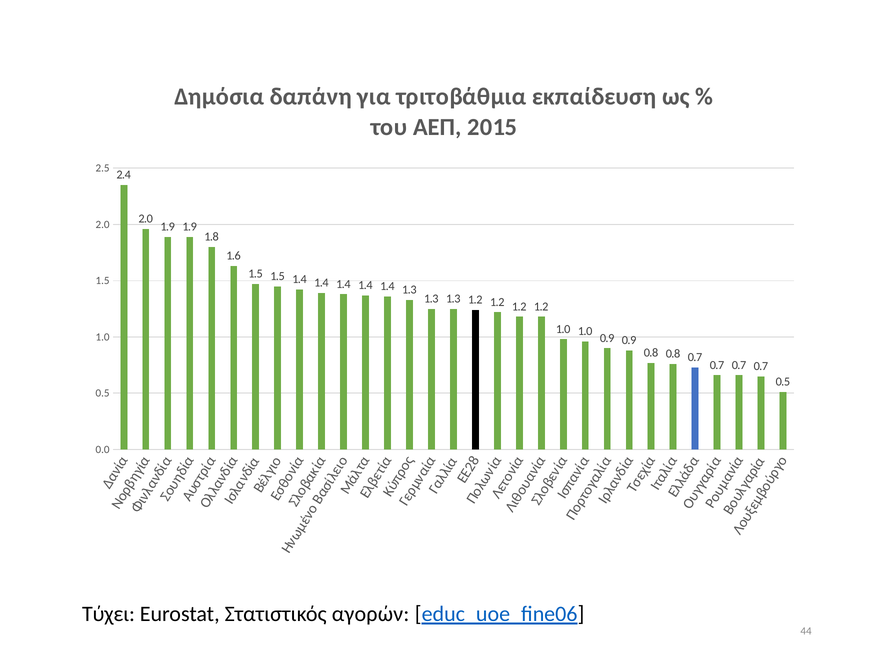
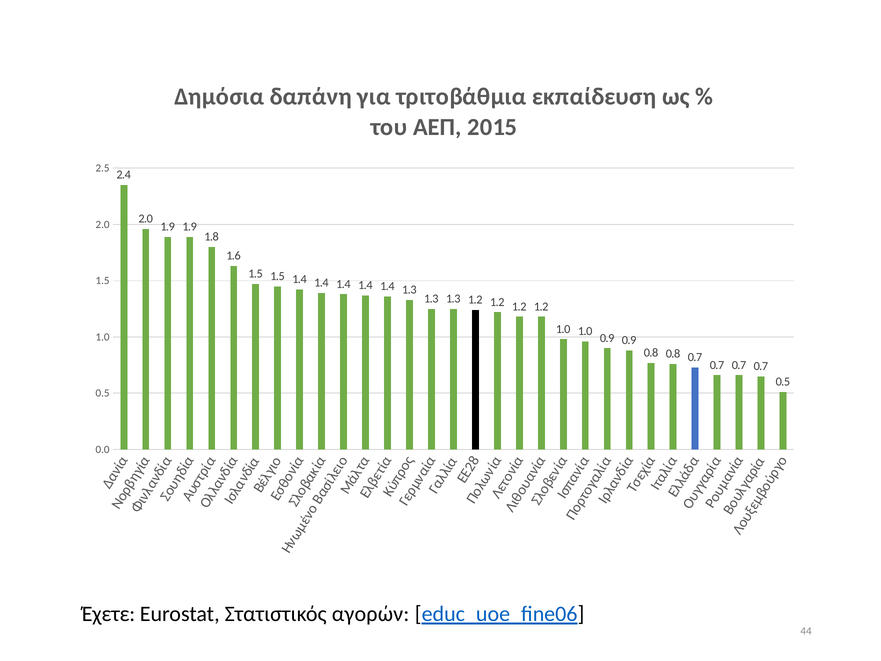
Τύχει: Τύχει -> Έχετε
